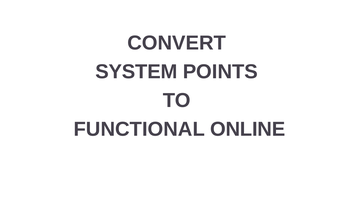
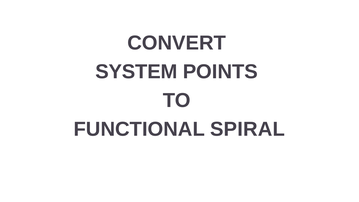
ONLINE: ONLINE -> SPIRAL
